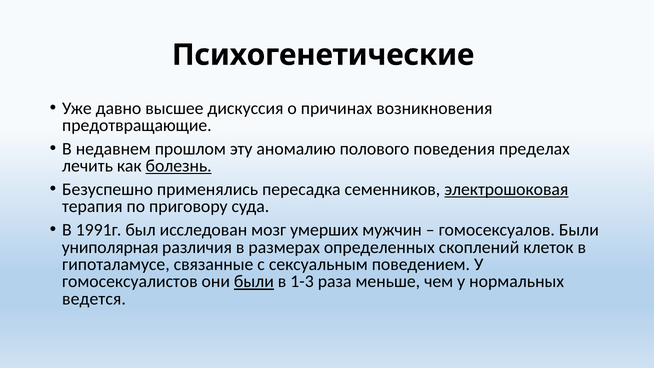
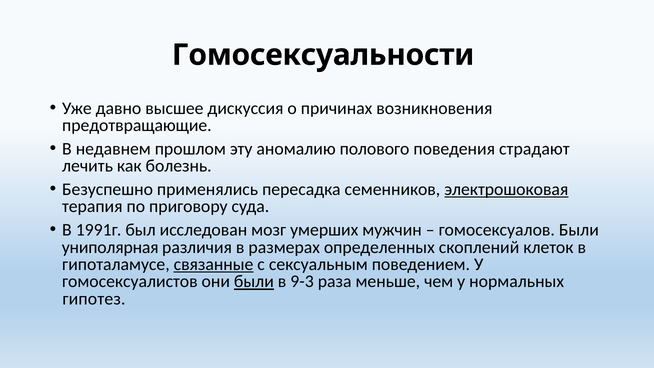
Психогенетические: Психогенетические -> Гомосексуальности
пределах: пределах -> страдают
болезнь underline: present -> none
связанные underline: none -> present
1-3: 1-3 -> 9-3
ведется: ведется -> гипотез
